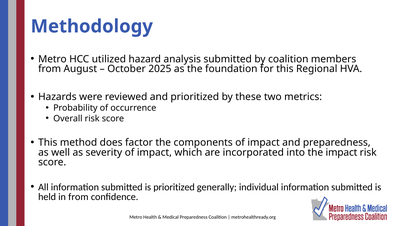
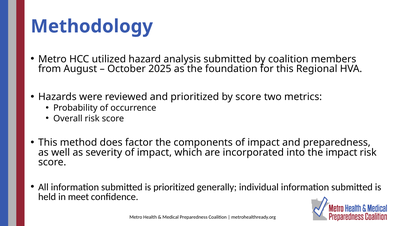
by these: these -> score
in from: from -> meet
